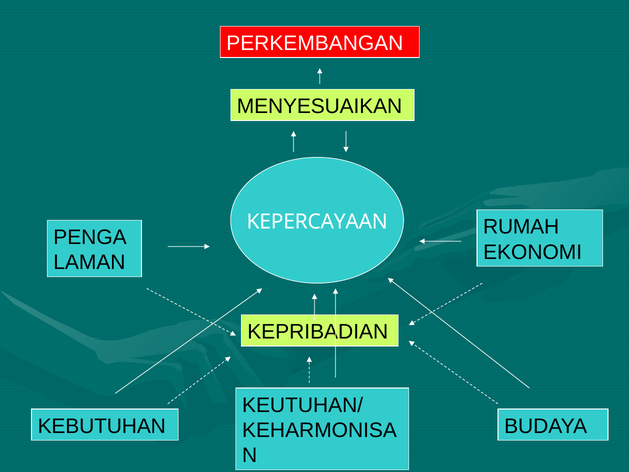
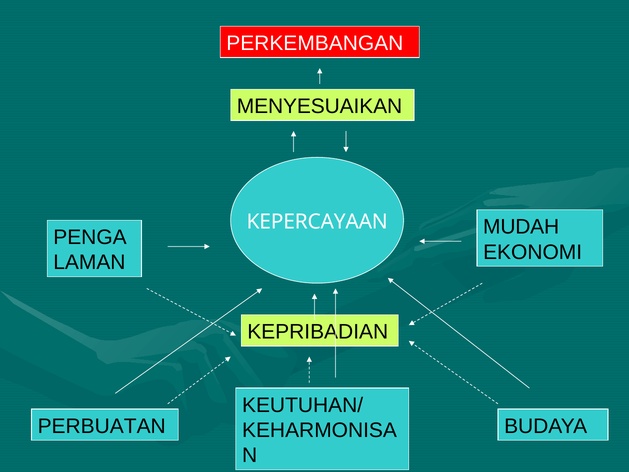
RUMAH: RUMAH -> MUDAH
KEBUTUHAN: KEBUTUHAN -> PERBUATAN
